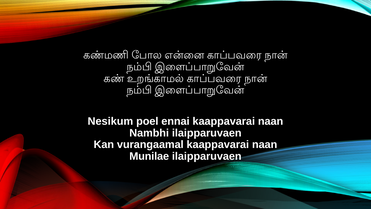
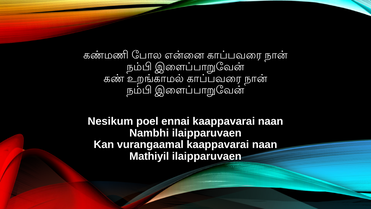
Munilae: Munilae -> Mathiyil
